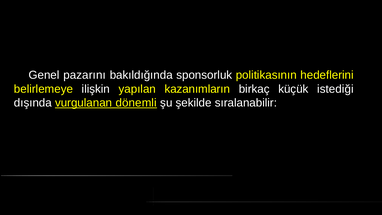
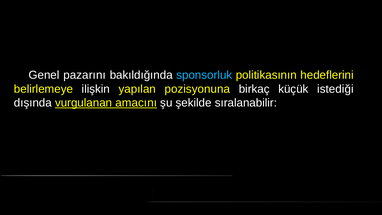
sponsorluk colour: white -> light blue
kazanımların: kazanımların -> pozisyonuna
dönemli: dönemli -> amacını
